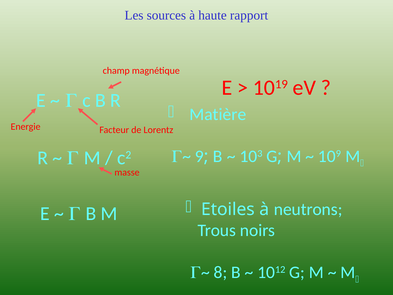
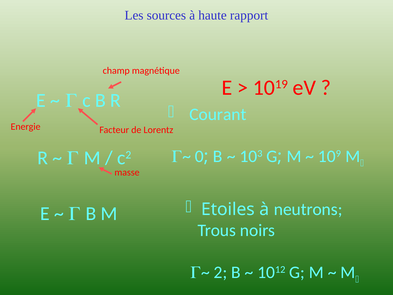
Matière: Matière -> Courant
9: 9 -> 0
8: 8 -> 2
